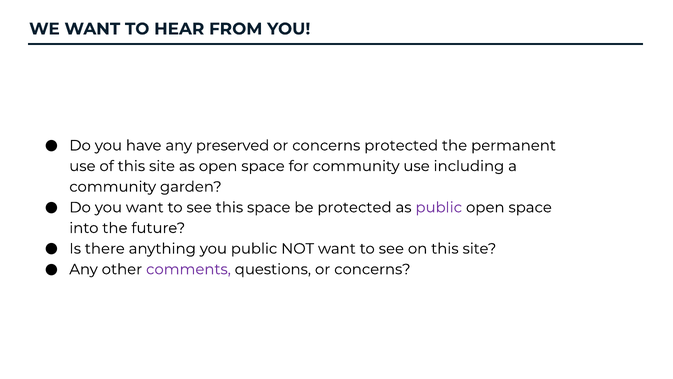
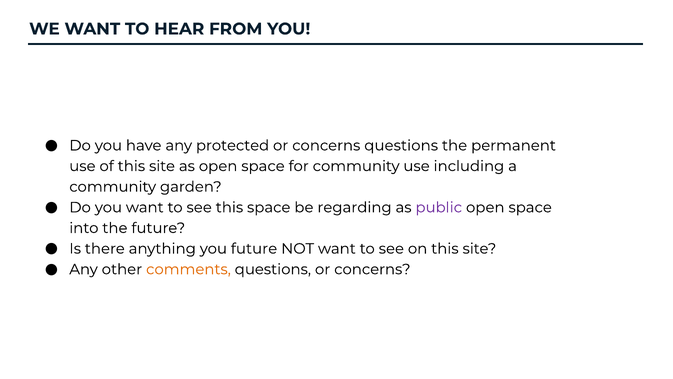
preserved: preserved -> protected
concerns protected: protected -> questions
be protected: protected -> regarding
you public: public -> future
comments colour: purple -> orange
